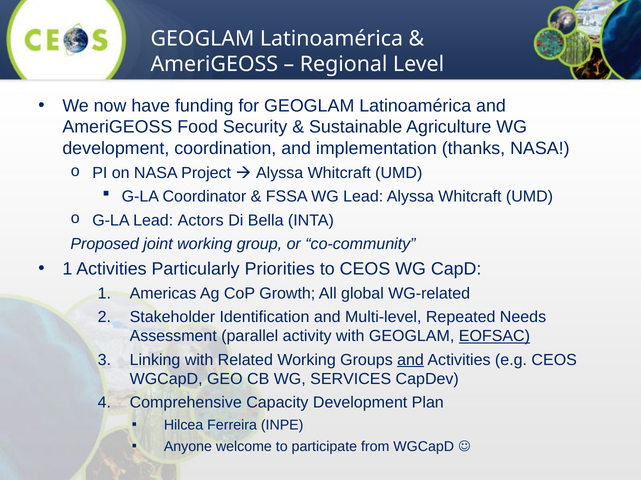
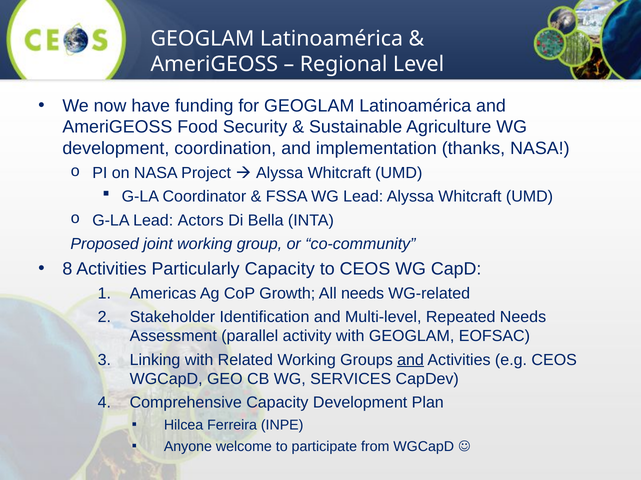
1 at (67, 269): 1 -> 8
Particularly Priorities: Priorities -> Capacity
All global: global -> needs
EOFSAC underline: present -> none
